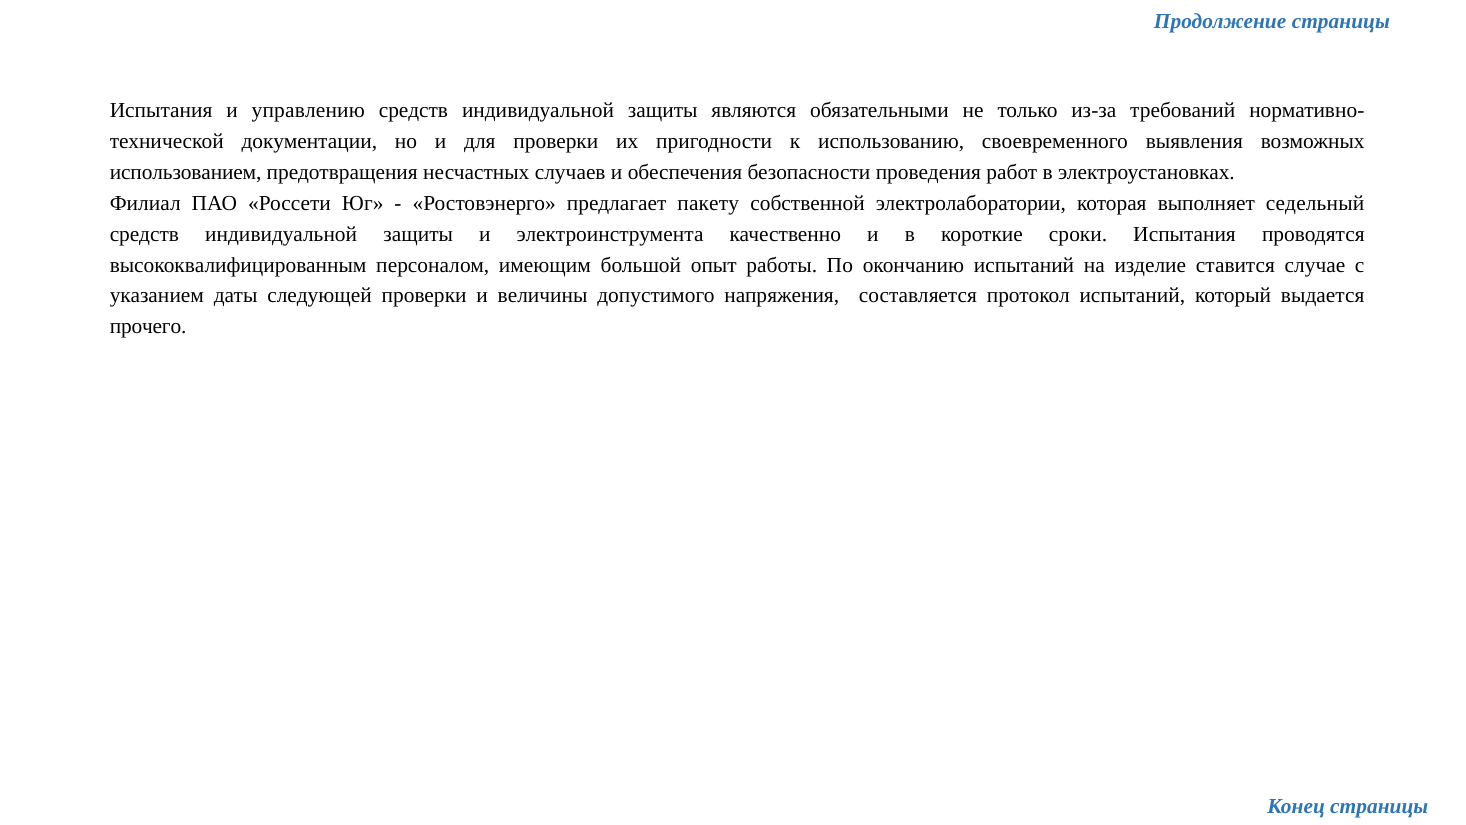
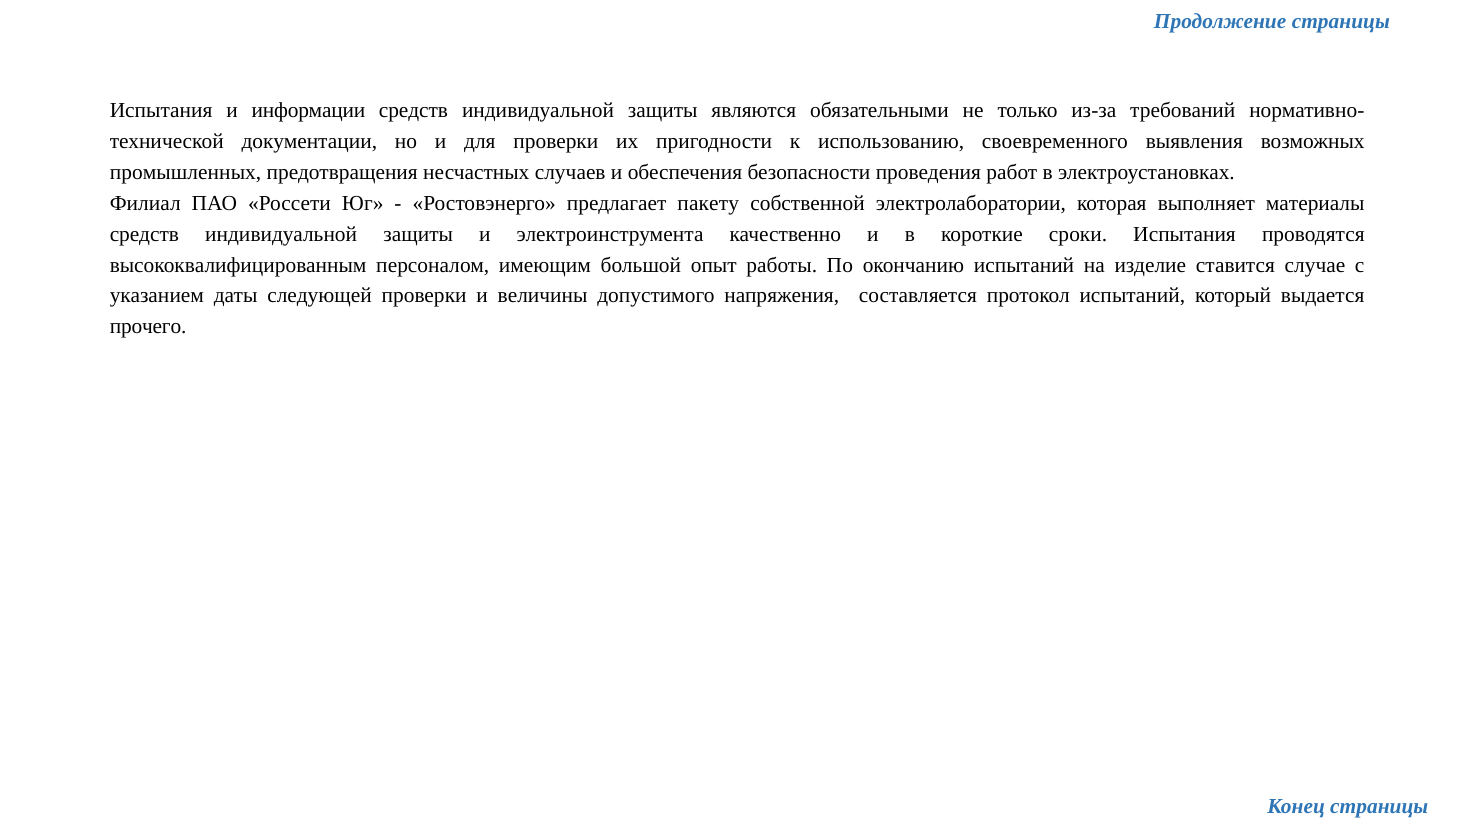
управлению: управлению -> информации
использованием: использованием -> промышленных
седельный: седельный -> материалы
